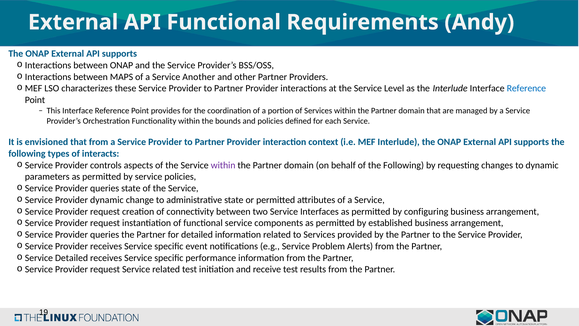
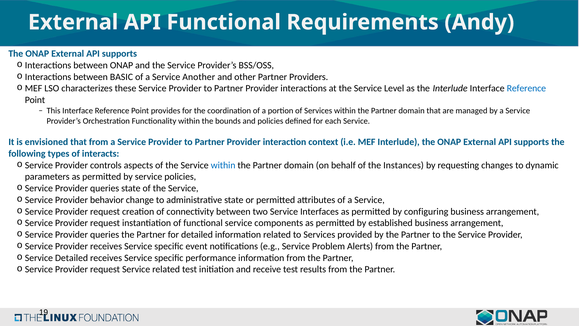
MAPS: MAPS -> BASIC
within at (223, 165) colour: purple -> blue
of the Following: Following -> Instances
Provider dynamic: dynamic -> behavior
